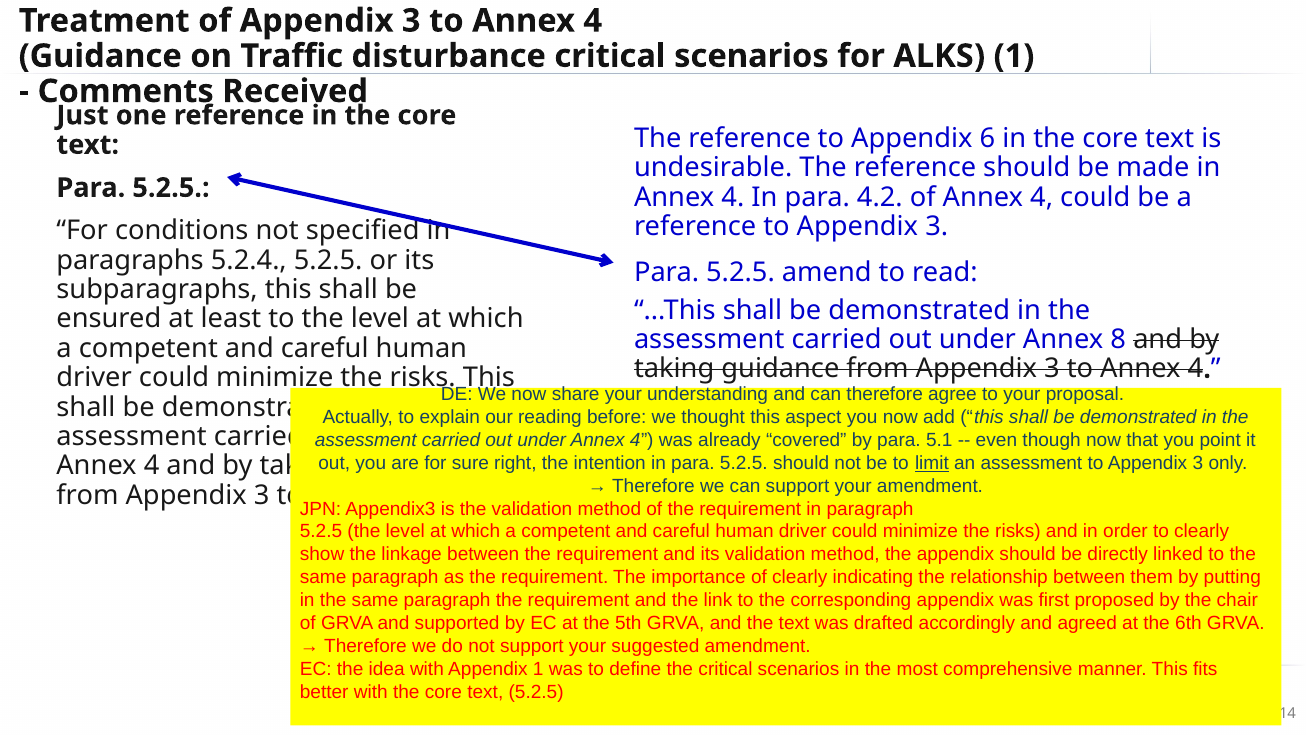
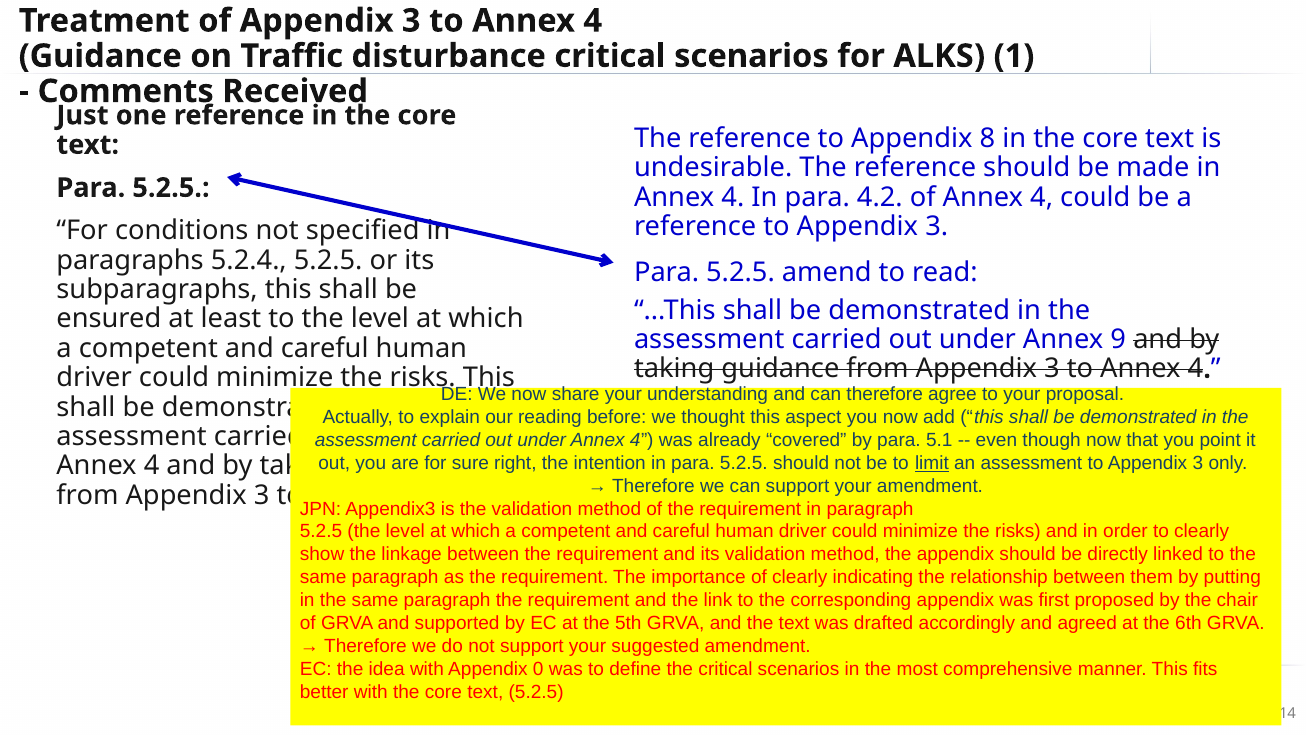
6: 6 -> 8
8: 8 -> 9
Appendix 1: 1 -> 0
